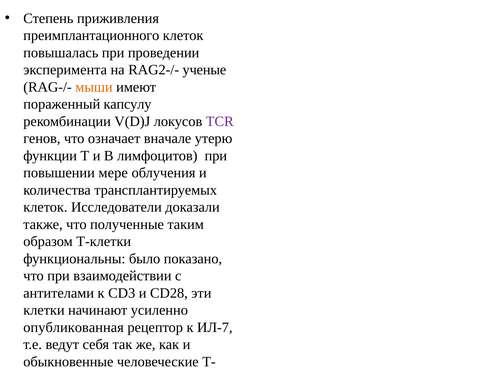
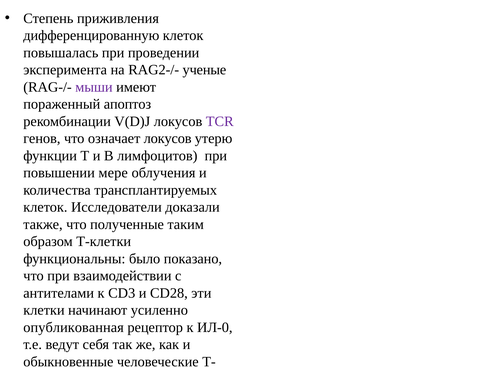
преимплантационного: преимплантационного -> дифференцированную
мыши colour: orange -> purple
капсулу: капсулу -> апоптоз
означает вначале: вначале -> локусов
ИЛ-7: ИЛ-7 -> ИЛ-0
